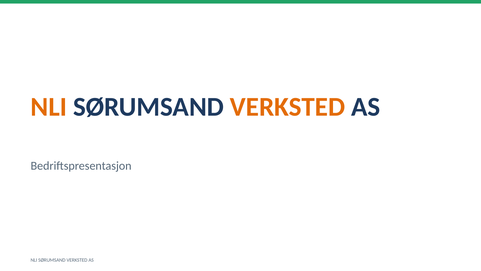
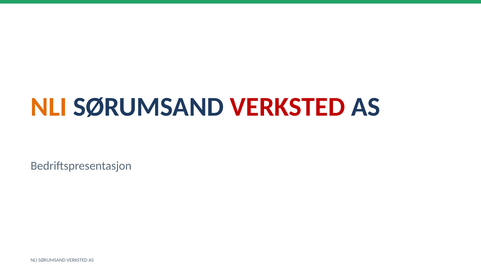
VERKSTED at (288, 107) colour: orange -> red
